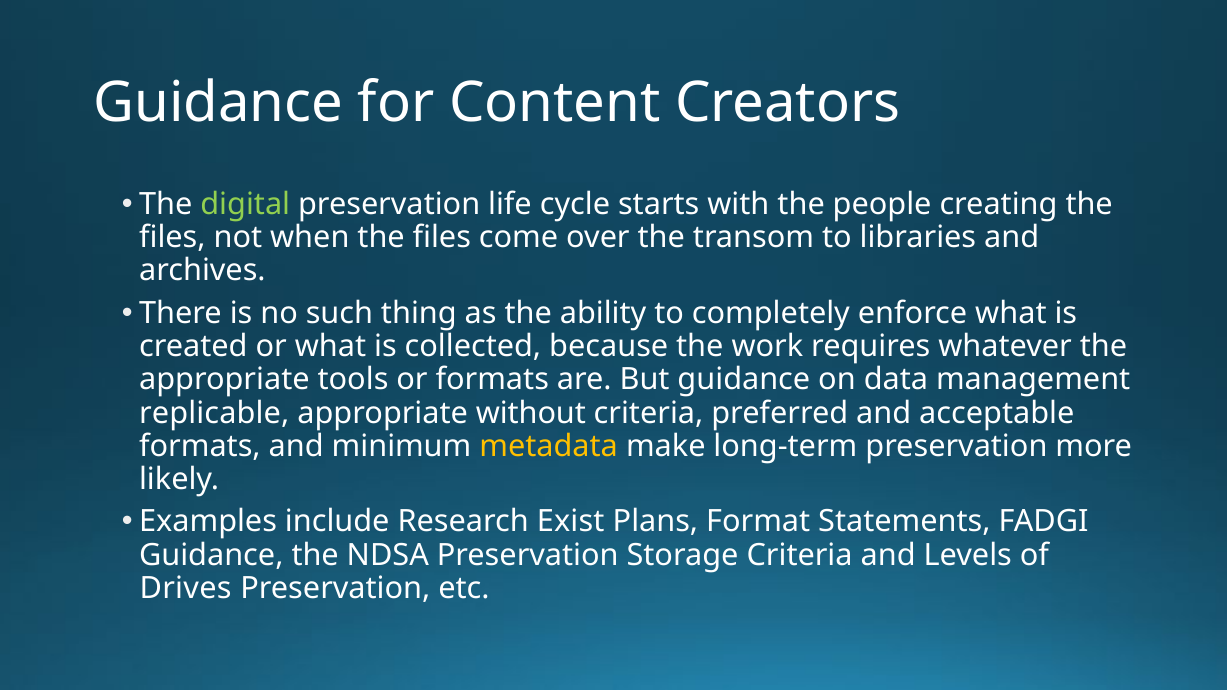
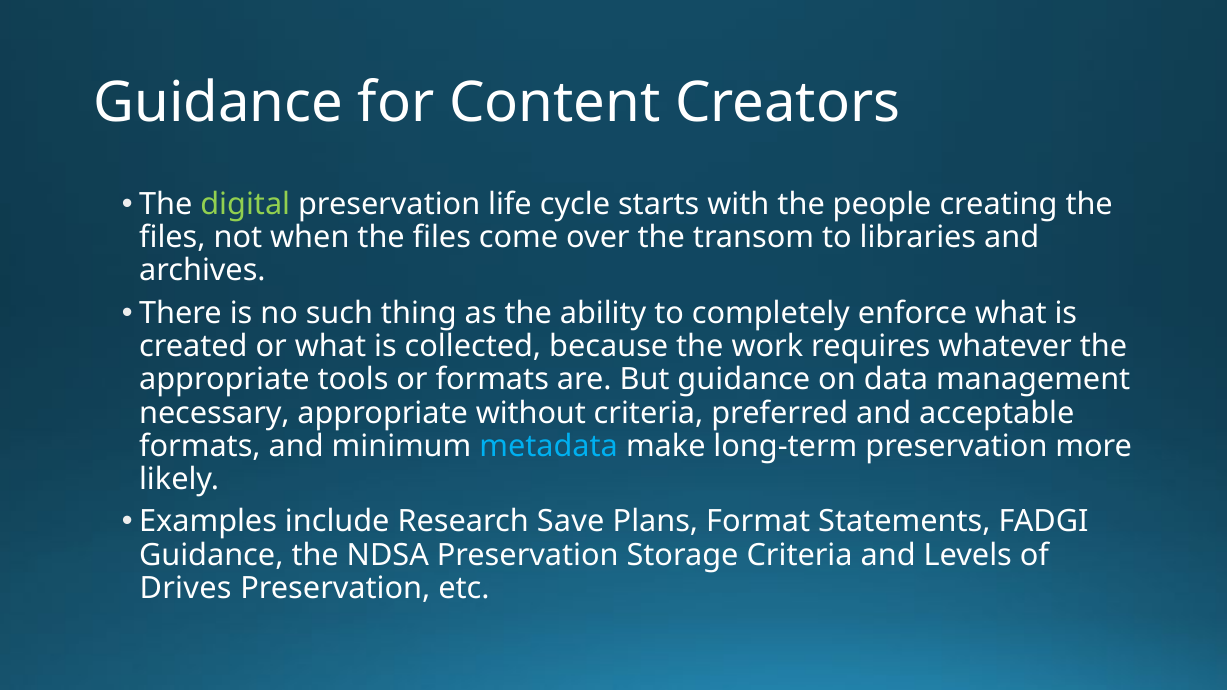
replicable: replicable -> necessary
metadata colour: yellow -> light blue
Exist: Exist -> Save
